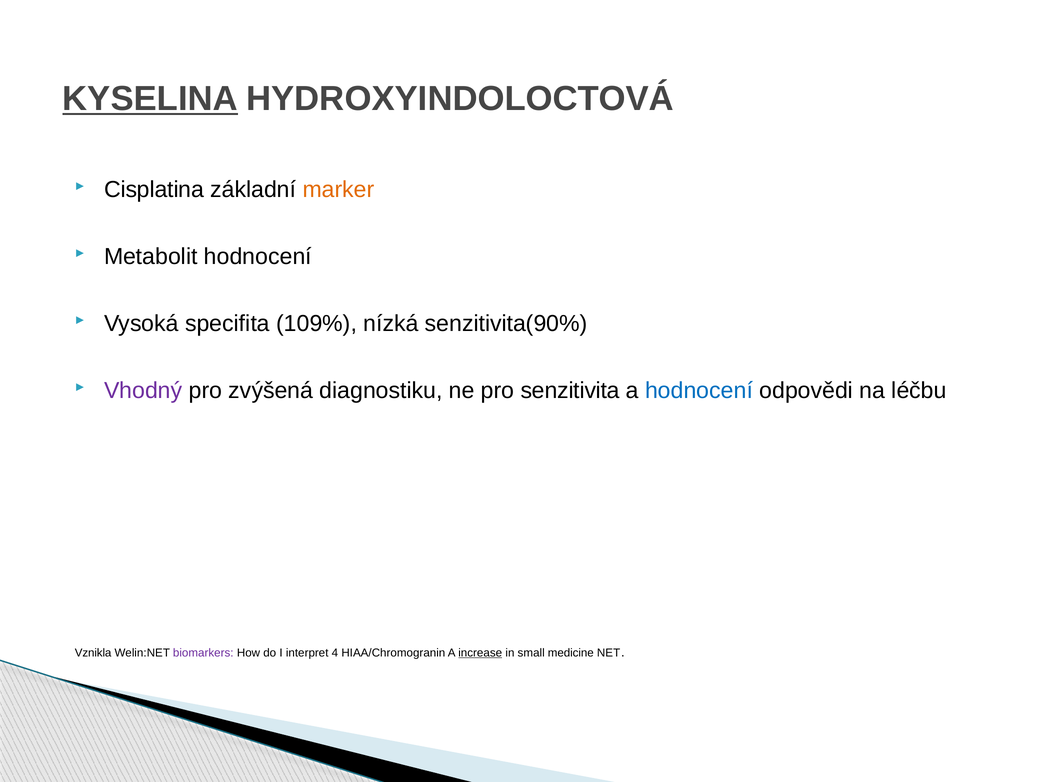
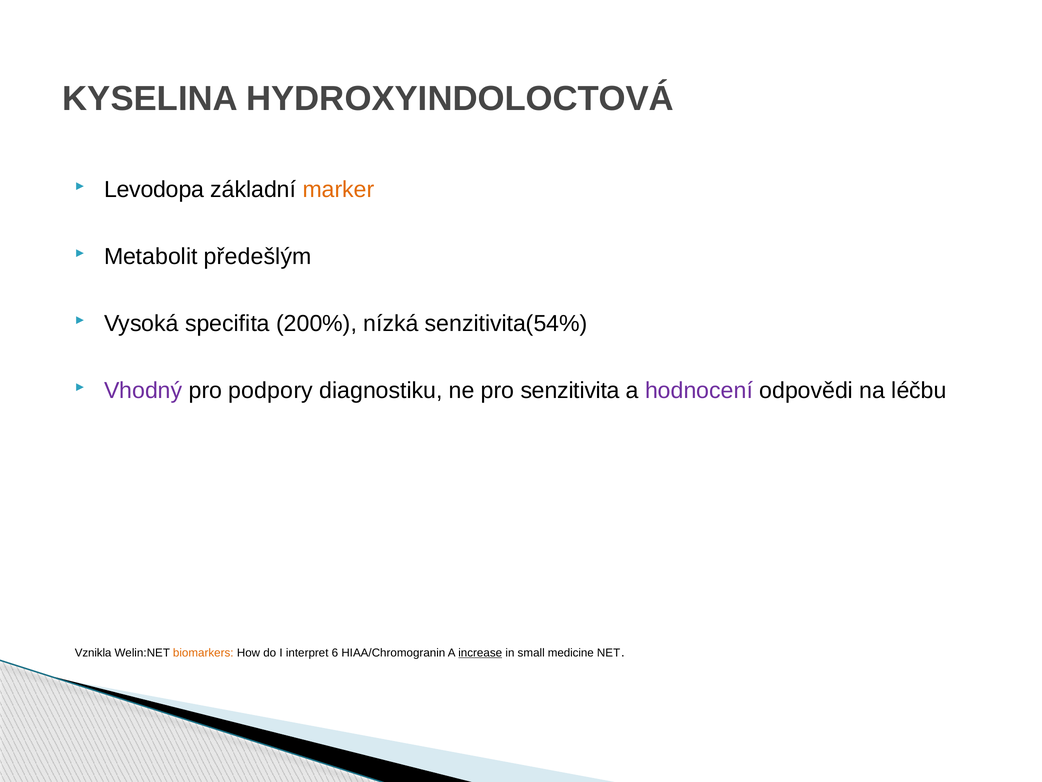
KYSELINA underline: present -> none
Cisplatina: Cisplatina -> Levodopa
Metabolit hodnocení: hodnocení -> předešlým
109%: 109% -> 200%
senzitivita(90%: senzitivita(90% -> senzitivita(54%
zvýšená: zvýšená -> podpory
hodnocení at (699, 390) colour: blue -> purple
biomarkers colour: purple -> orange
4: 4 -> 6
